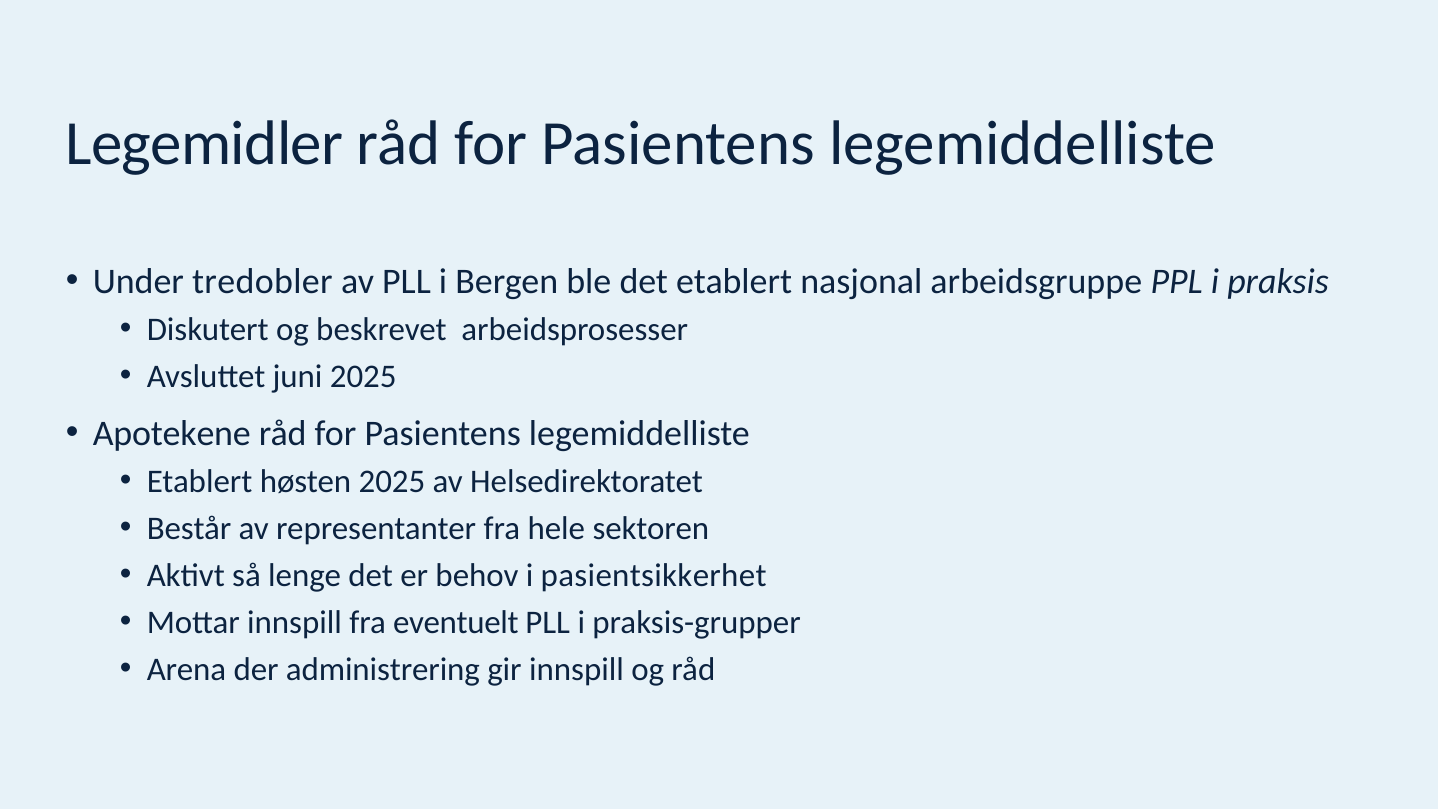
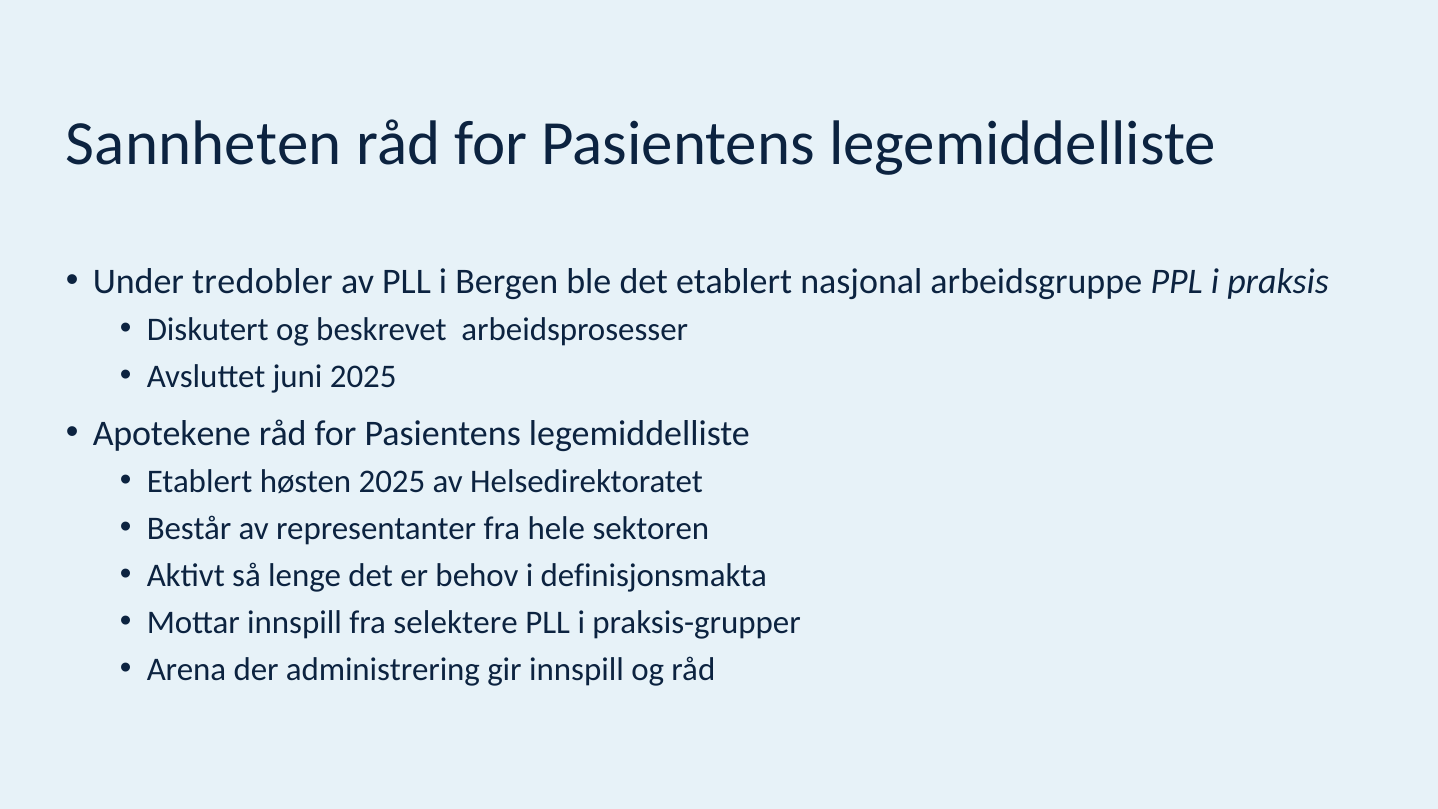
Legemidler: Legemidler -> Sannheten
pasientsikkerhet: pasientsikkerhet -> definisjonsmakta
eventuelt: eventuelt -> selektere
